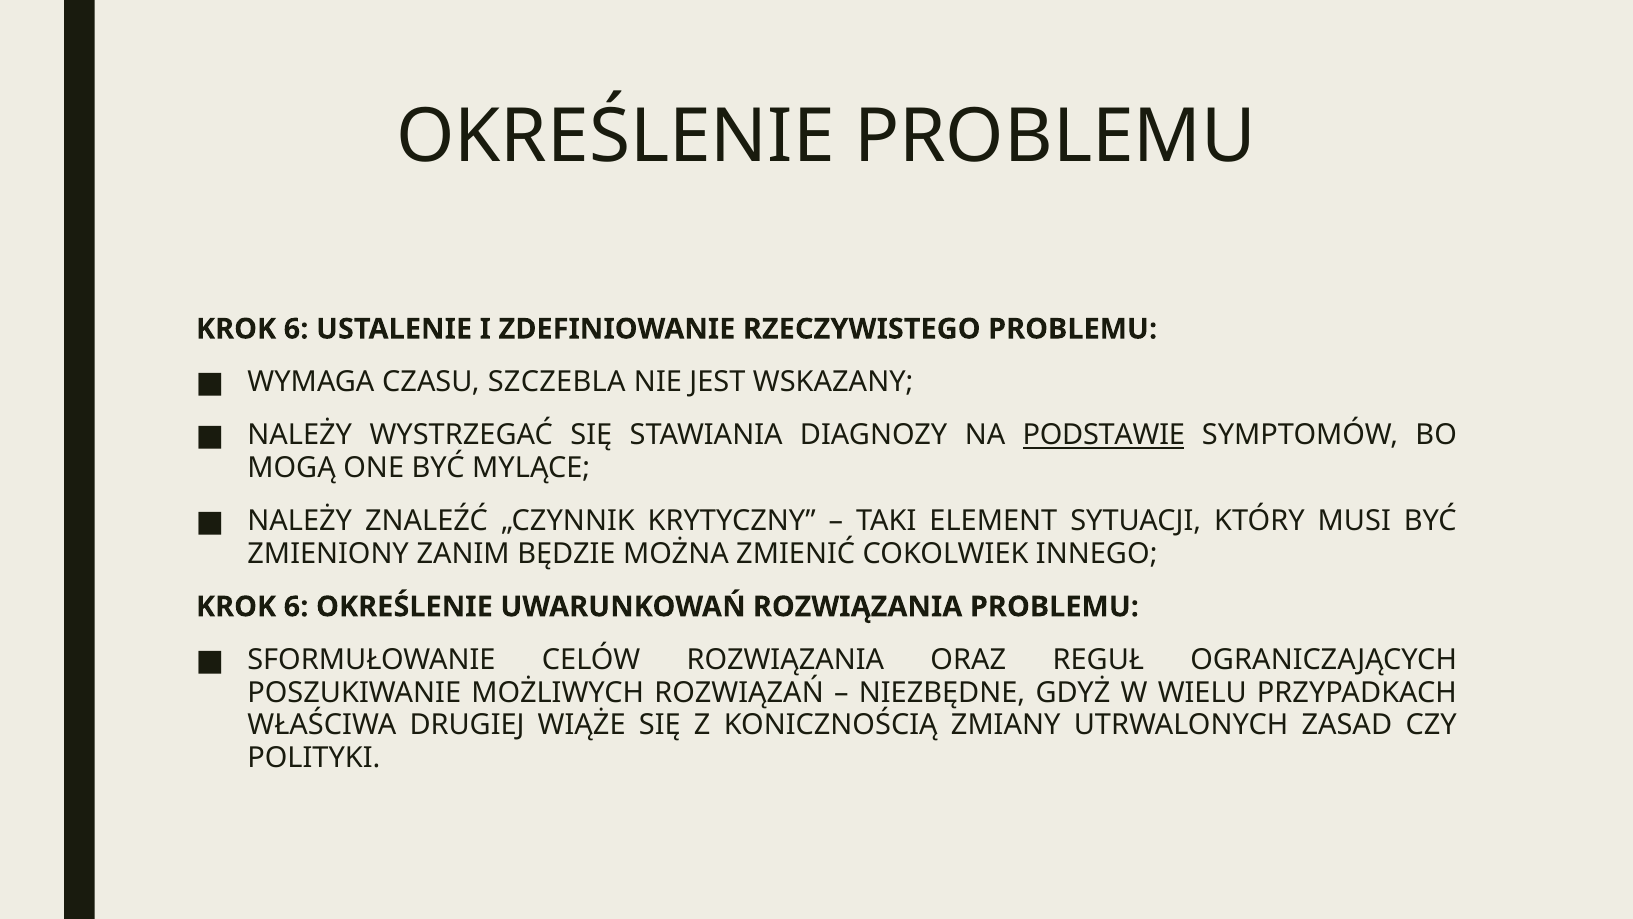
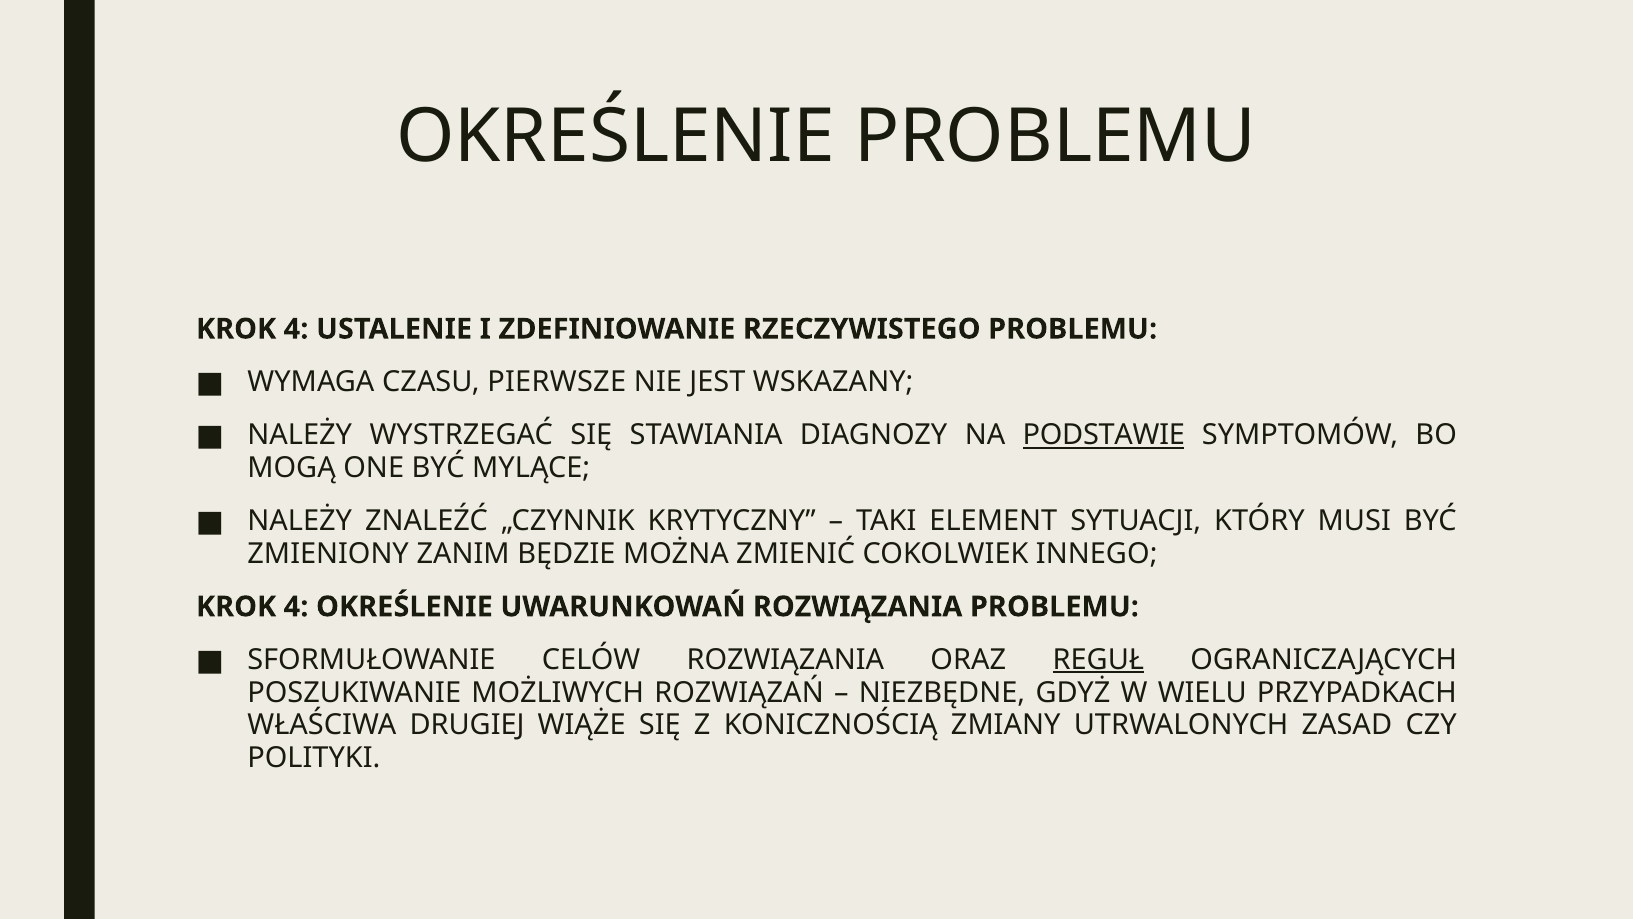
6 at (296, 329): 6 -> 4
SZCZEBLA: SZCZEBLA -> PIERWSZE
6 at (296, 606): 6 -> 4
REGUŁ underline: none -> present
